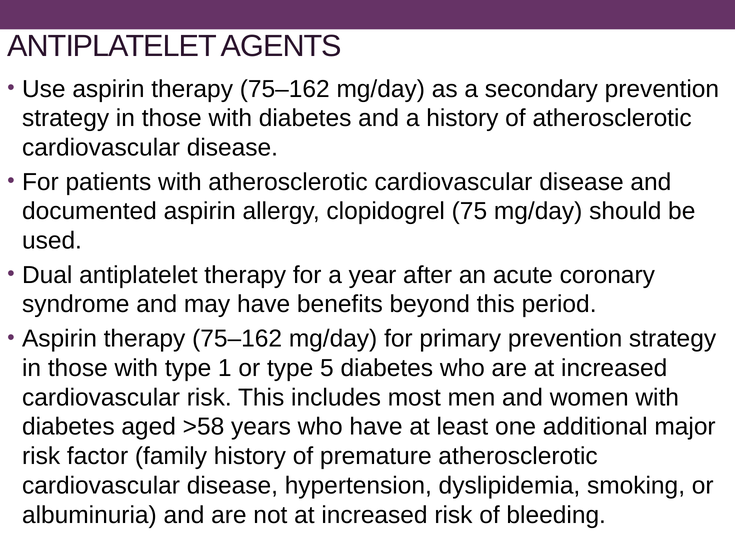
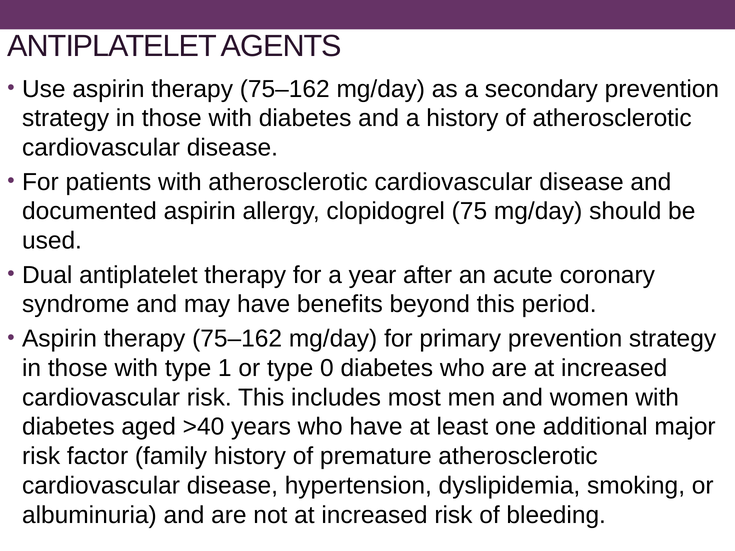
5: 5 -> 0
>58: >58 -> >40
